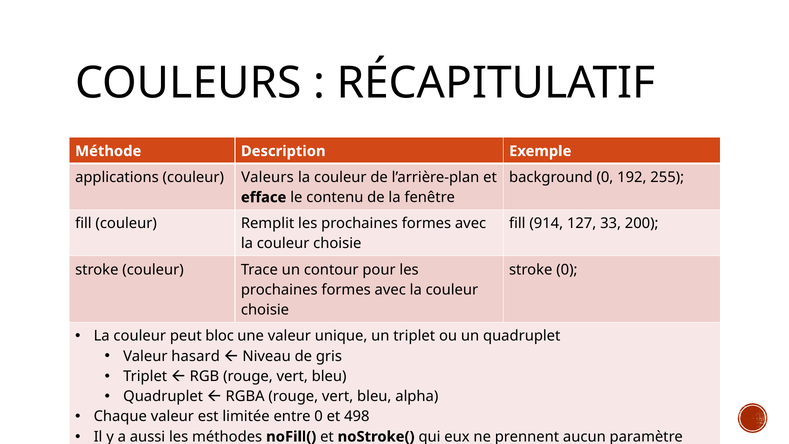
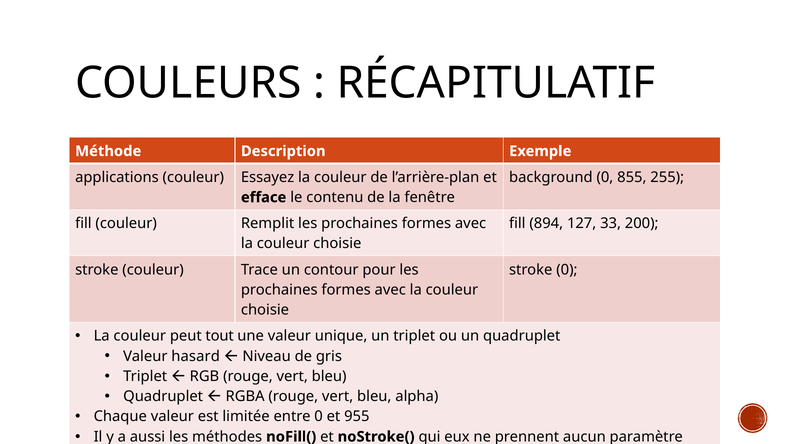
Valeurs: Valeurs -> Essayez
192: 192 -> 855
914: 914 -> 894
bloc: bloc -> tout
498: 498 -> 955
